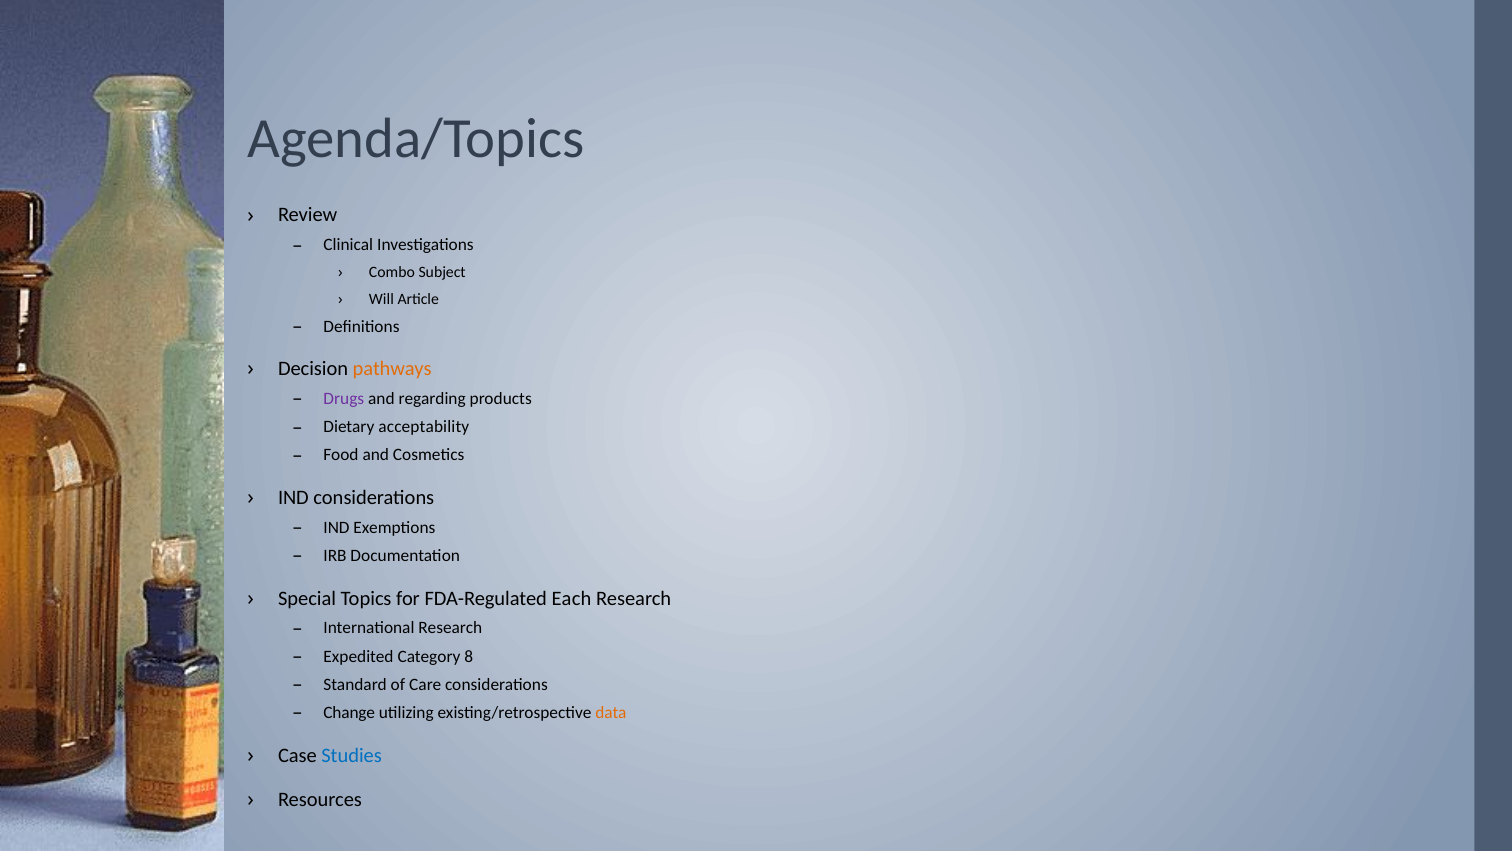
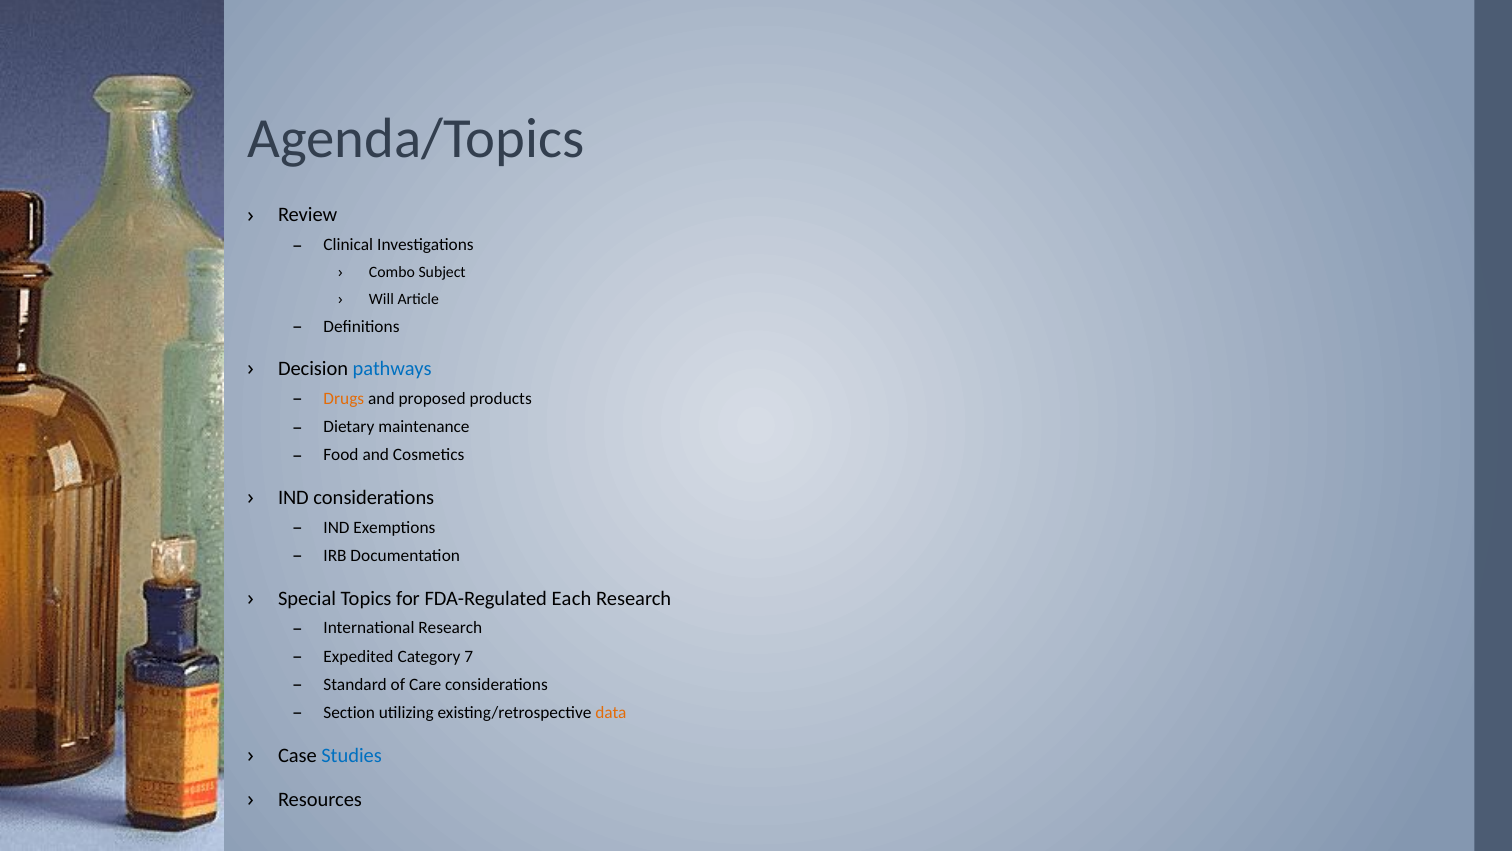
pathways colour: orange -> blue
Drugs colour: purple -> orange
regarding: regarding -> proposed
acceptability: acceptability -> maintenance
8: 8 -> 7
Change: Change -> Section
